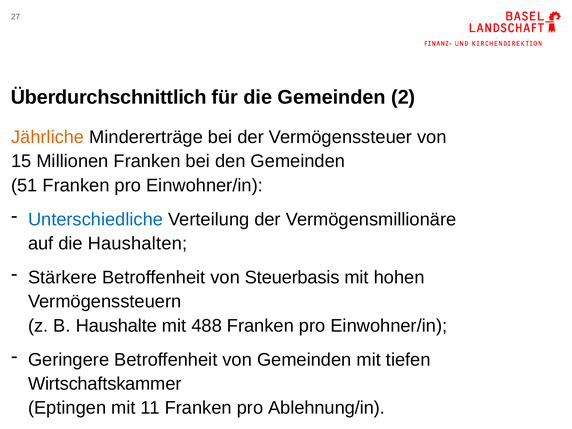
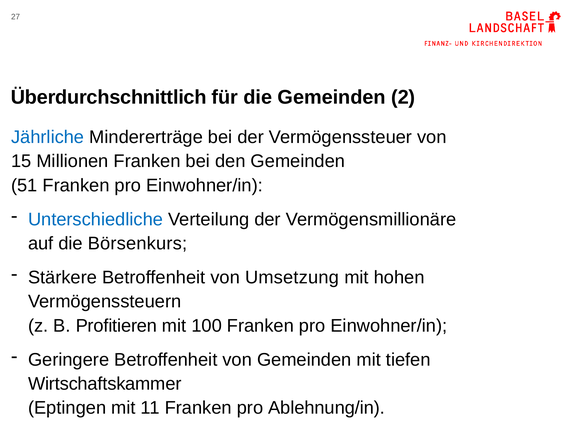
Jährliche colour: orange -> blue
Haushalten: Haushalten -> Börsenkurs
Steuerbasis: Steuerbasis -> Umsetzung
Haushalte: Haushalte -> Profitieren
488: 488 -> 100
